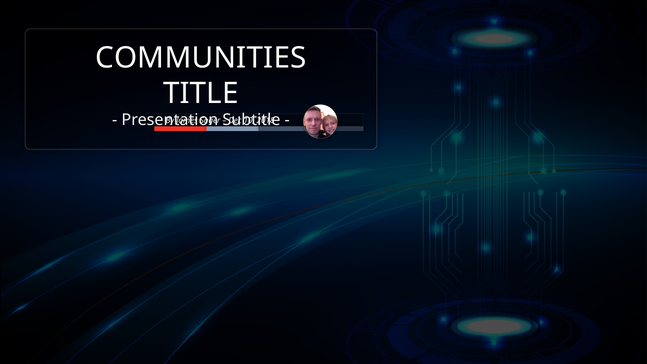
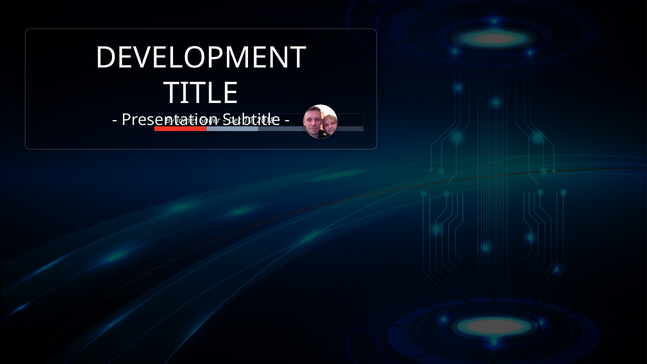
COMMUNITIES: COMMUNITIES -> DEVELOPMENT
